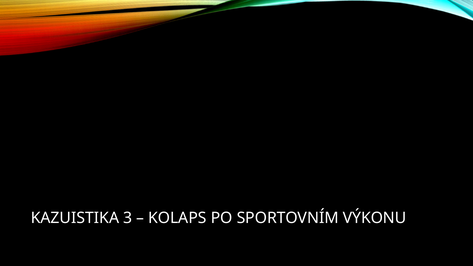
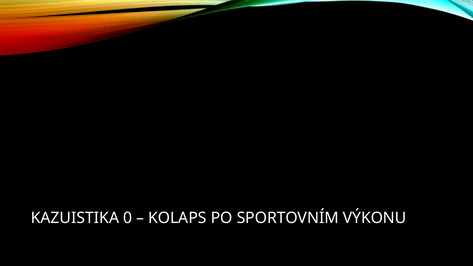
3: 3 -> 0
